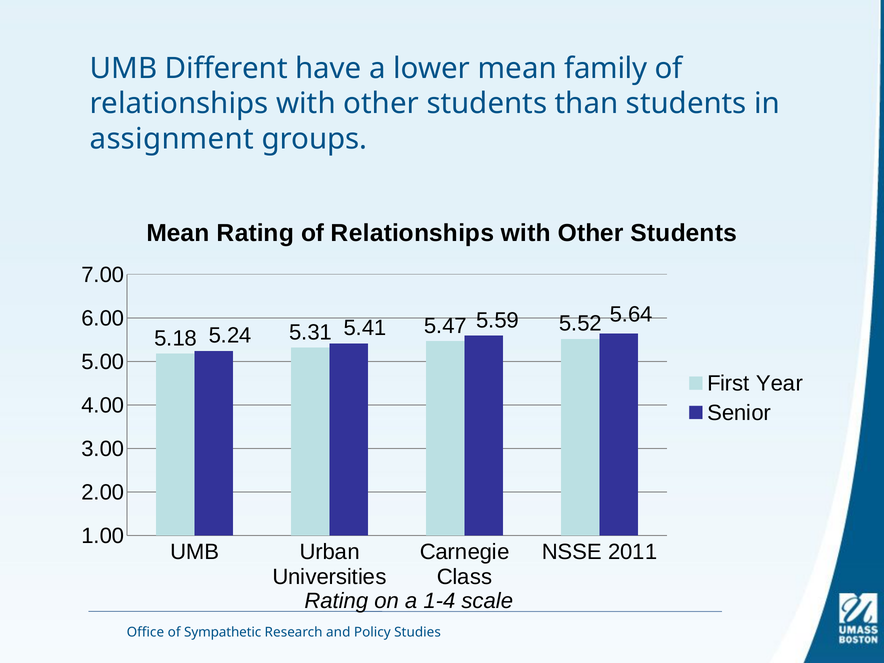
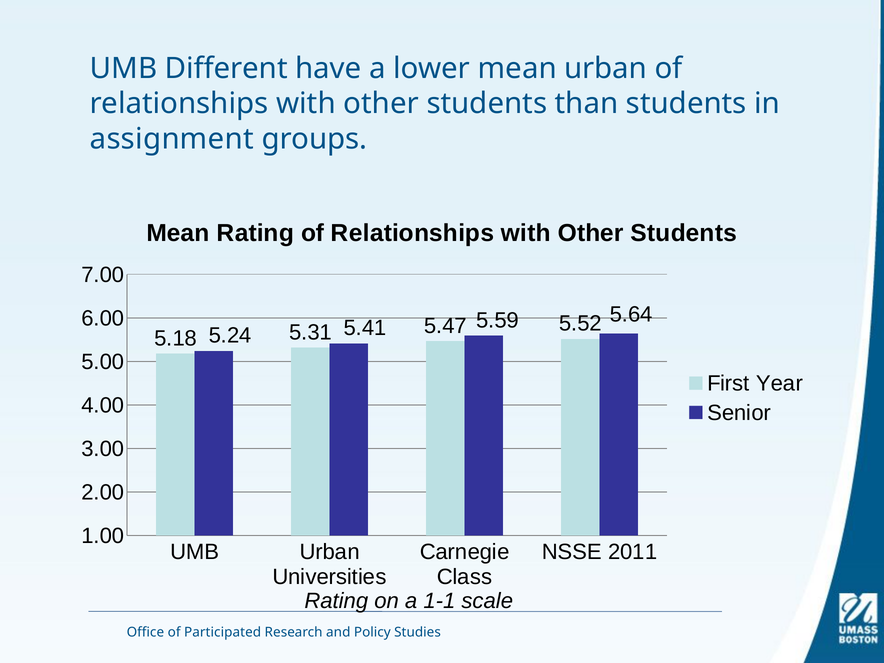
mean family: family -> urban
1-4: 1-4 -> 1-1
Sympathetic: Sympathetic -> Participated
